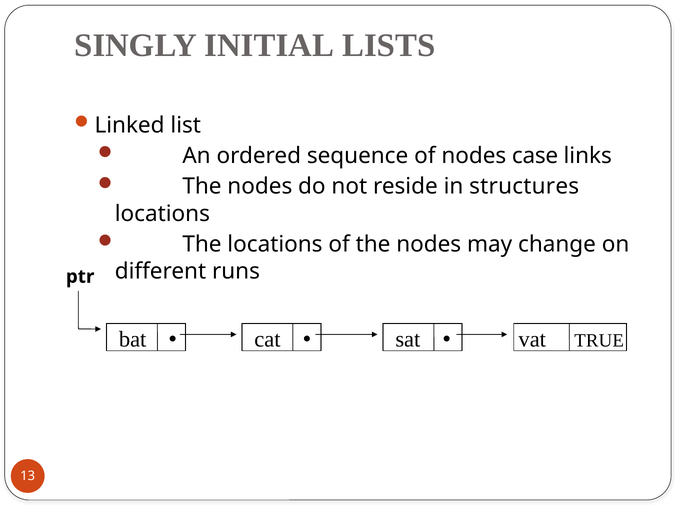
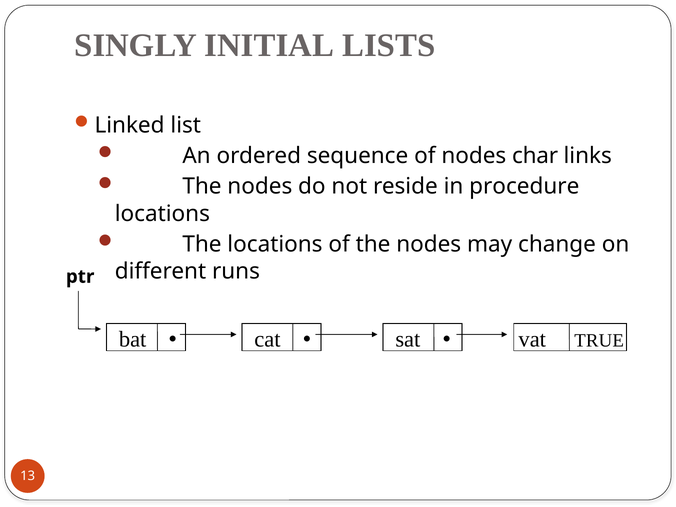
case: case -> char
structures: structures -> procedure
